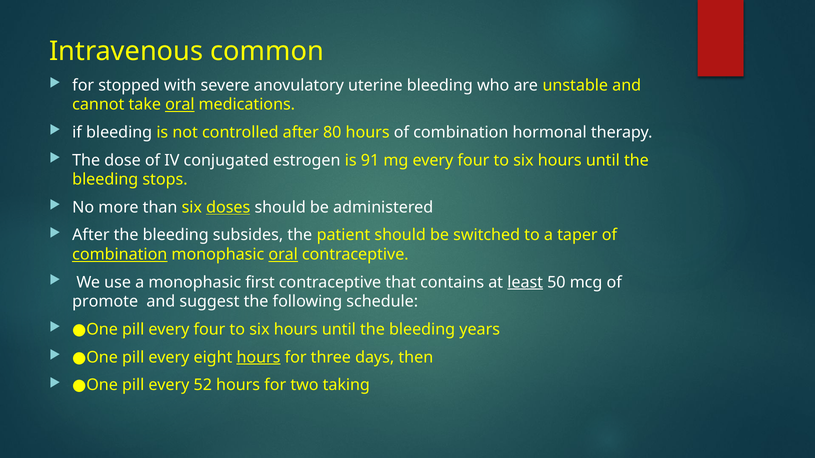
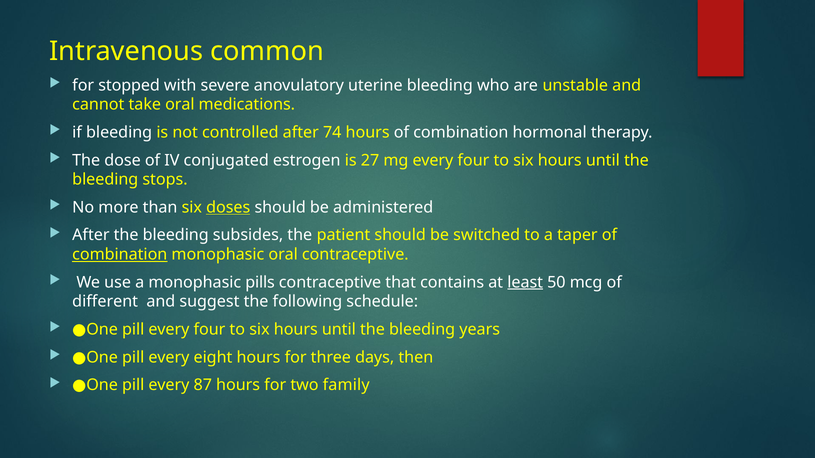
oral at (180, 105) underline: present -> none
80: 80 -> 74
91: 91 -> 27
oral at (283, 255) underline: present -> none
first: first -> pills
promote: promote -> different
hours at (258, 358) underline: present -> none
52: 52 -> 87
taking: taking -> family
